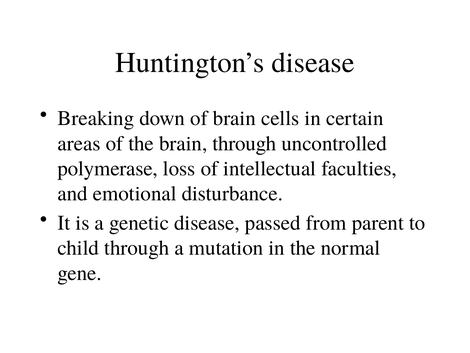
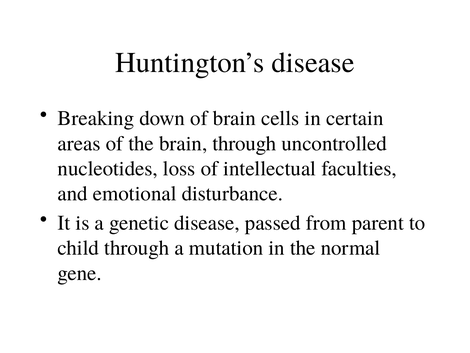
polymerase: polymerase -> nucleotides
